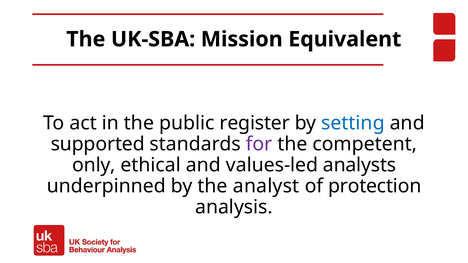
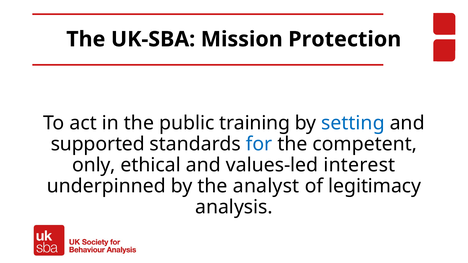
Equivalent: Equivalent -> Protection
register: register -> training
for colour: purple -> blue
analysts: analysts -> interest
protection: protection -> legitimacy
